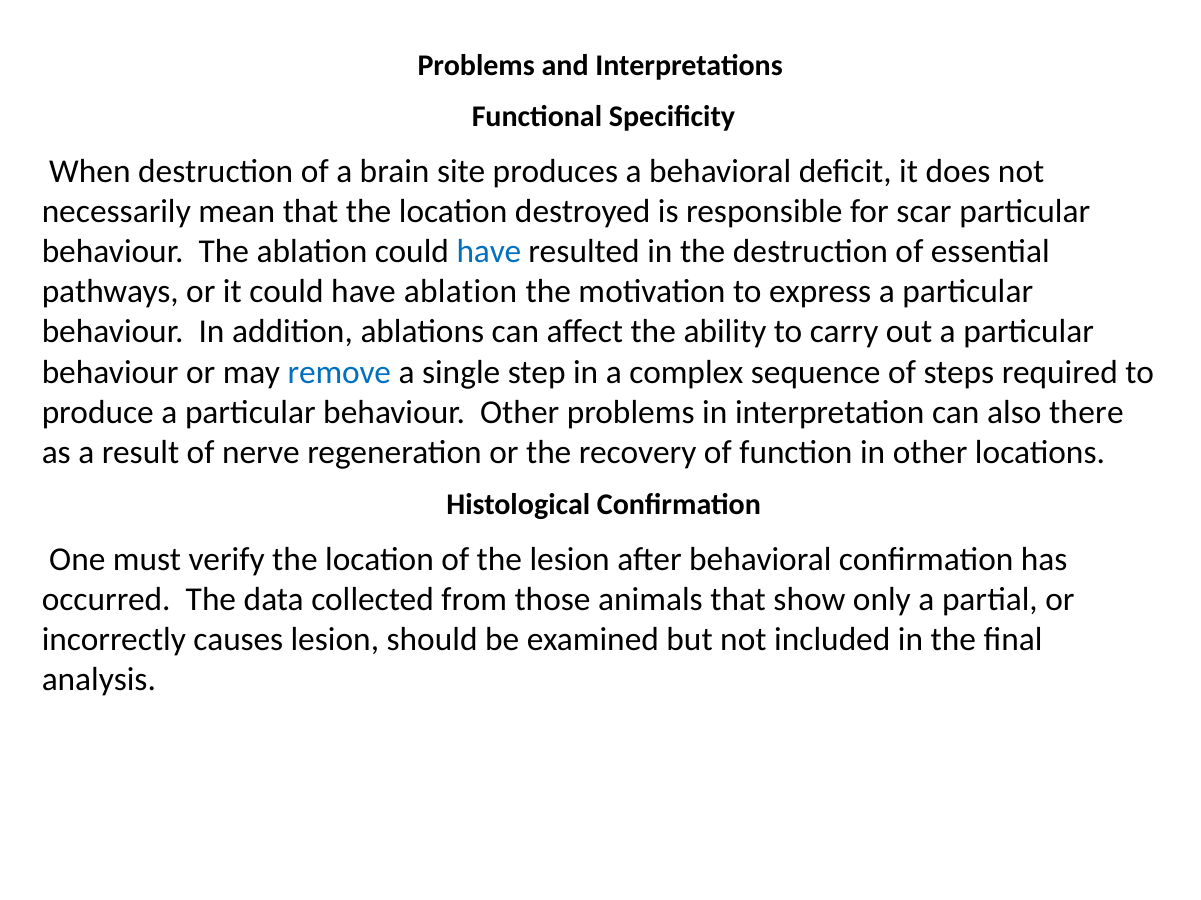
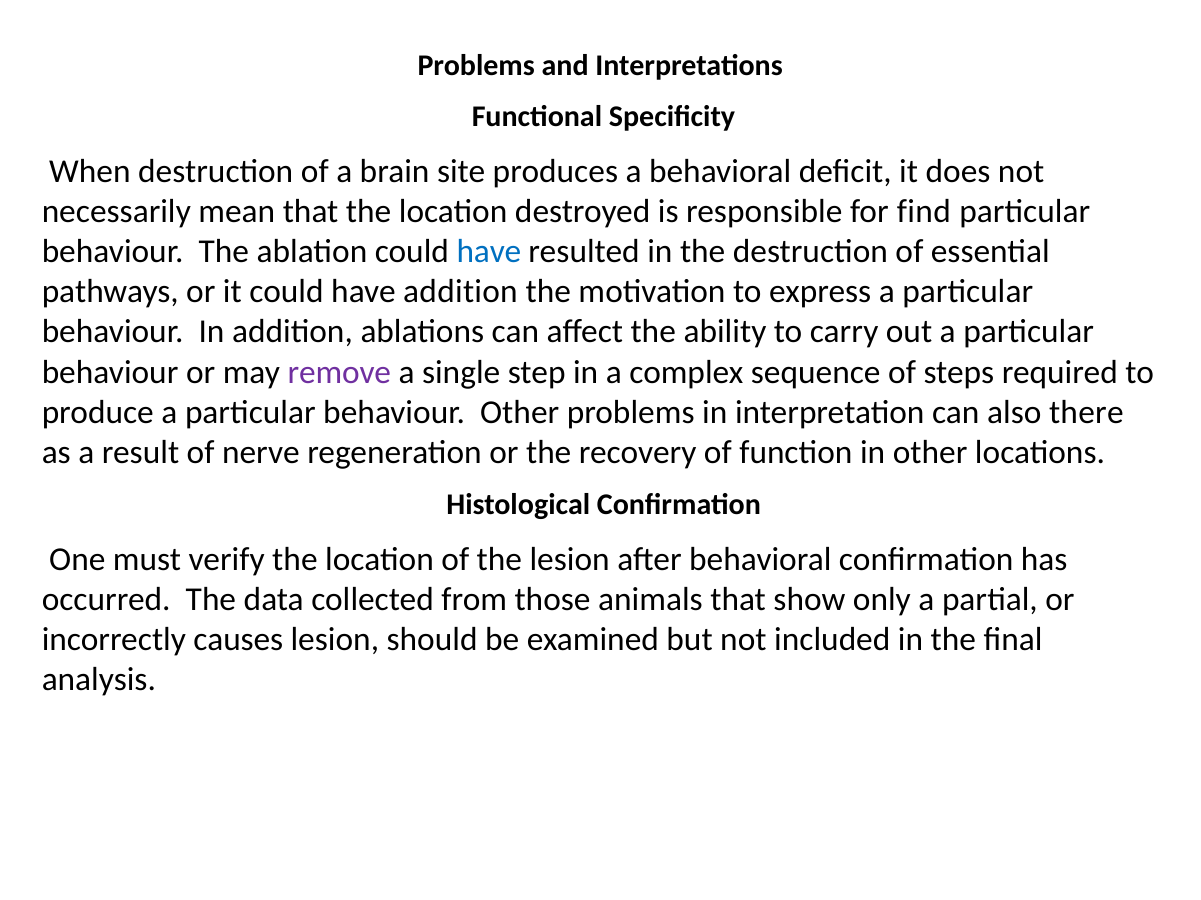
scar: scar -> find
have ablation: ablation -> addition
remove colour: blue -> purple
